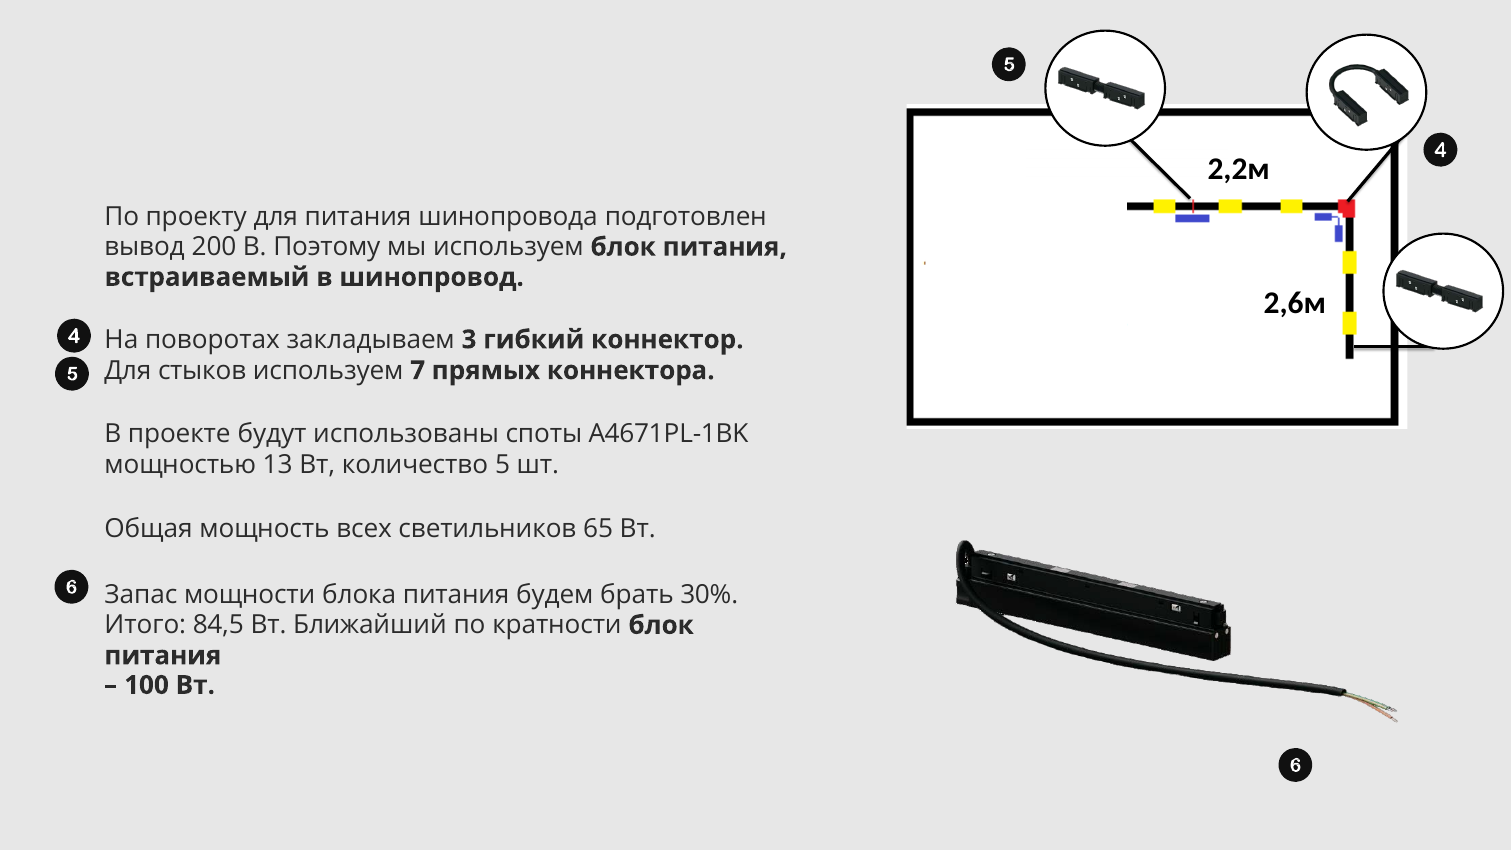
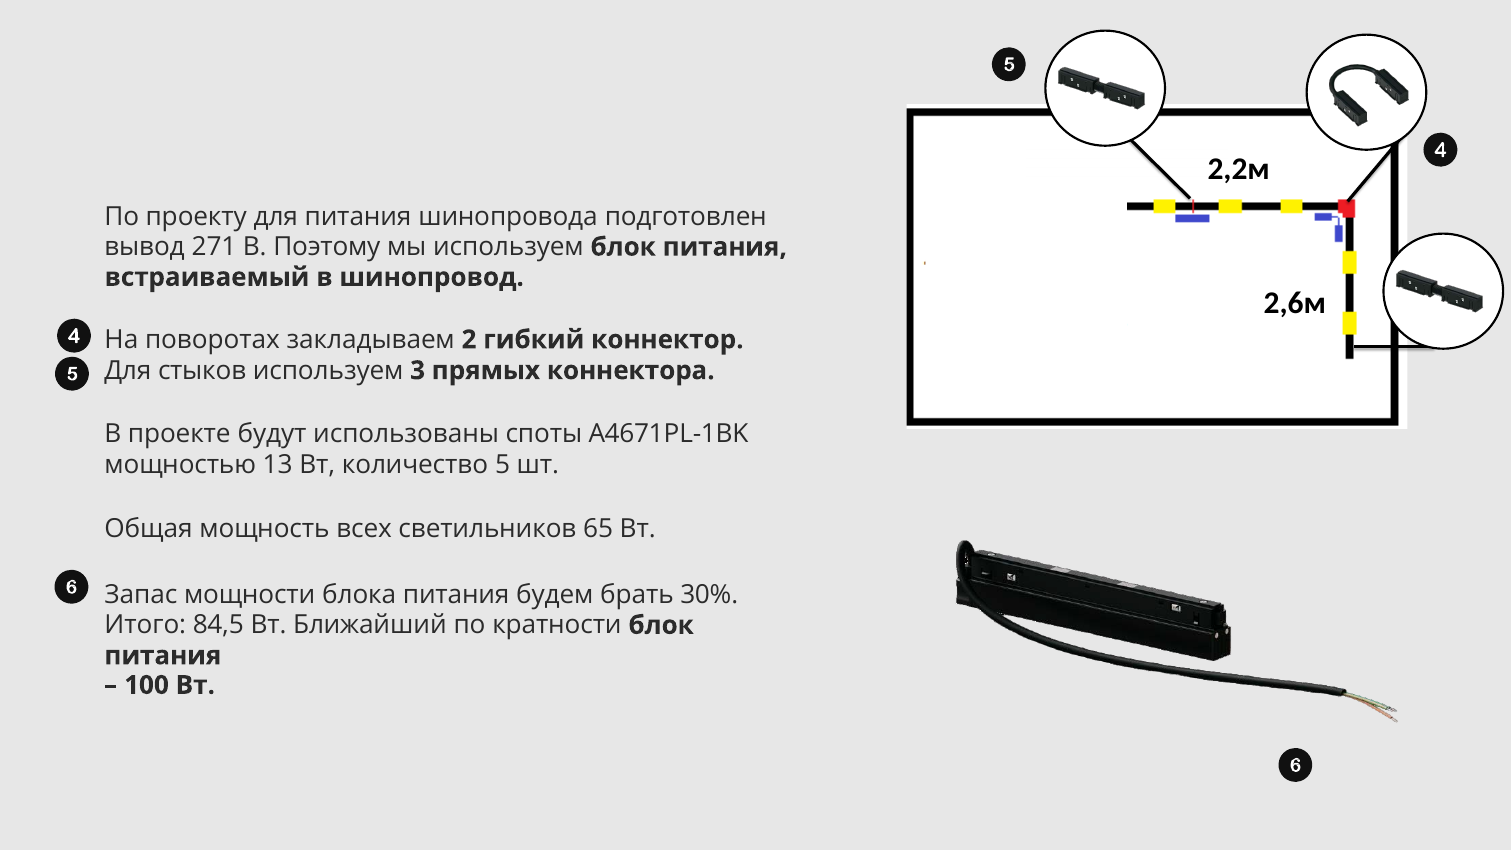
200: 200 -> 271
3: 3 -> 2
7: 7 -> 3
